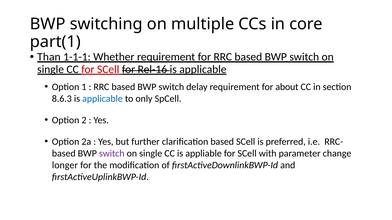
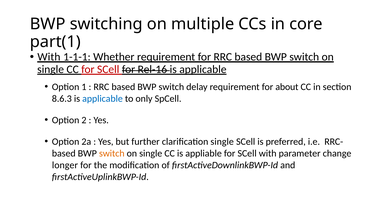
Than at (49, 57): Than -> With
clarification based: based -> single
switch at (112, 154) colour: purple -> orange
